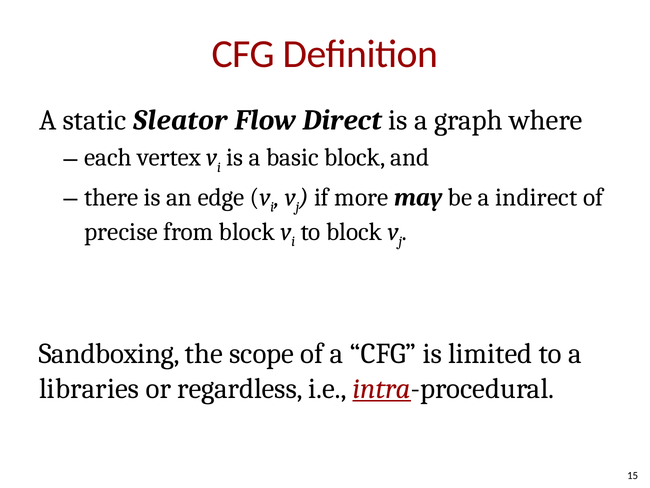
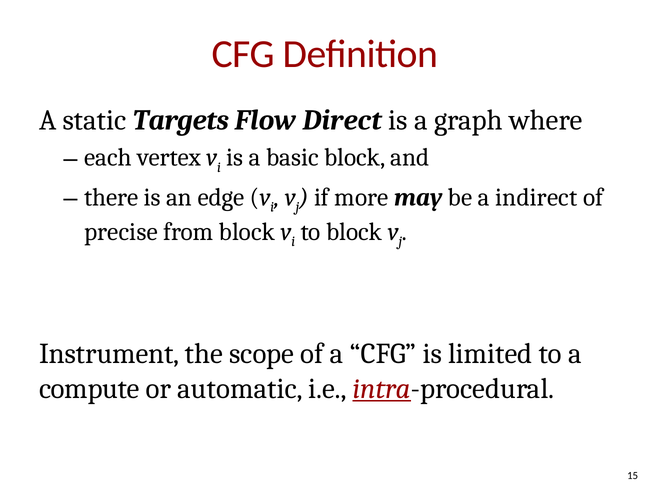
Sleator: Sleator -> Targets
Sandboxing: Sandboxing -> Instrument
libraries: libraries -> compute
regardless: regardless -> automatic
